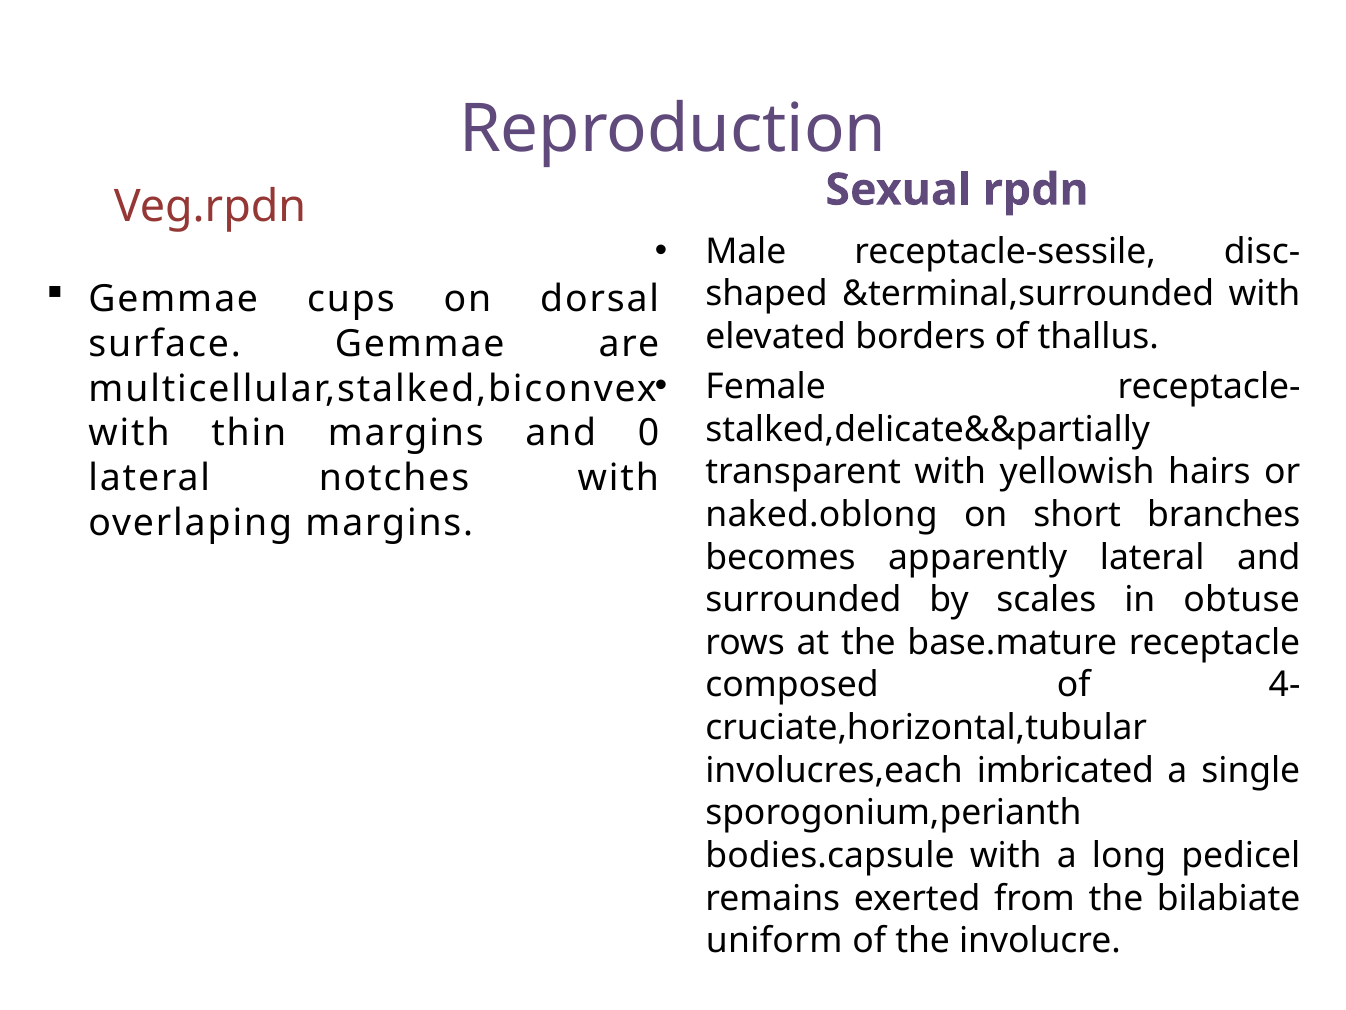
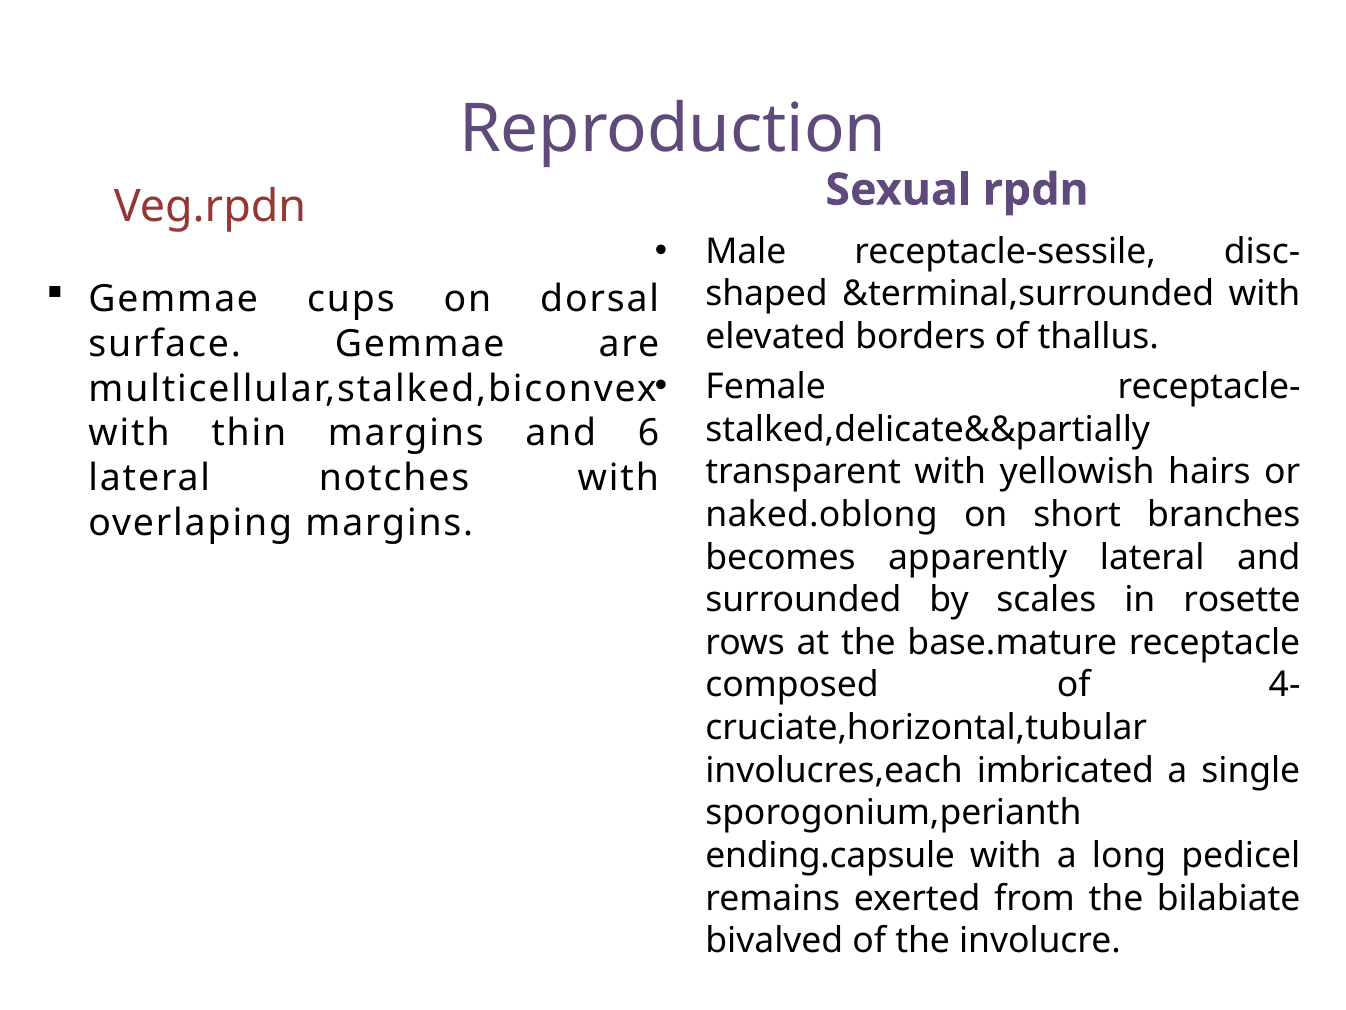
0: 0 -> 6
obtuse: obtuse -> rosette
bodies.capsule: bodies.capsule -> ending.capsule
uniform: uniform -> bivalved
